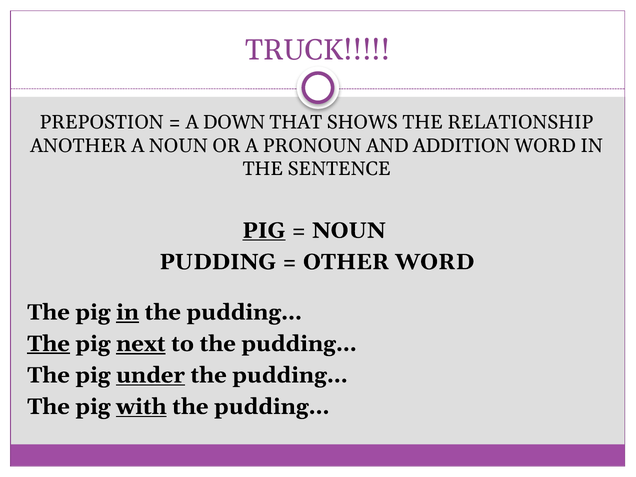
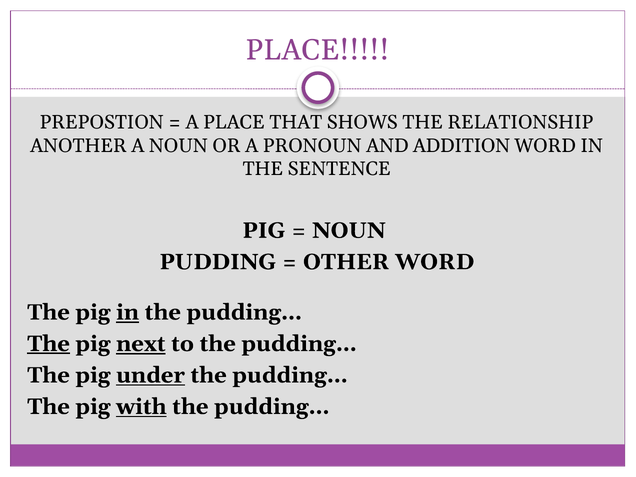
TRUCK at (318, 50): TRUCK -> PLACE
A DOWN: DOWN -> PLACE
PIG at (264, 230) underline: present -> none
